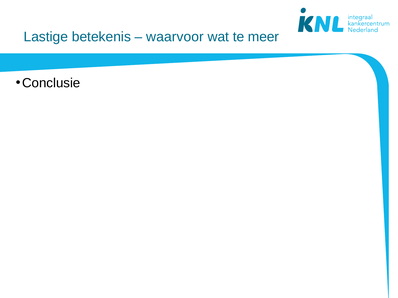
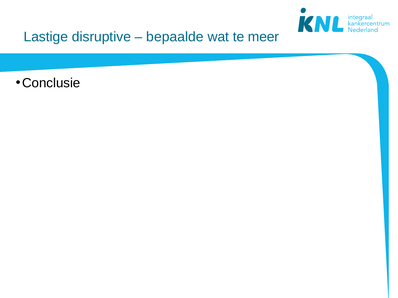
betekenis: betekenis -> disruptive
waarvoor: waarvoor -> bepaalde
